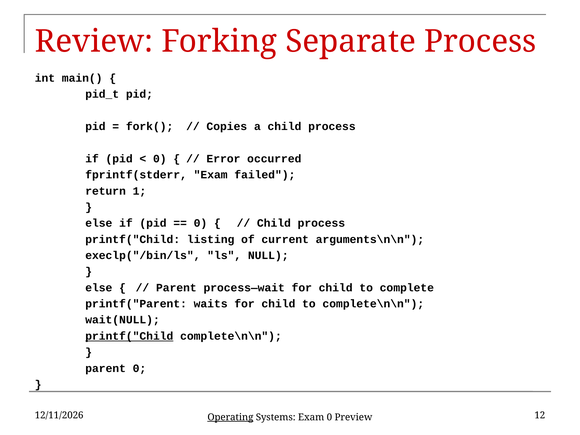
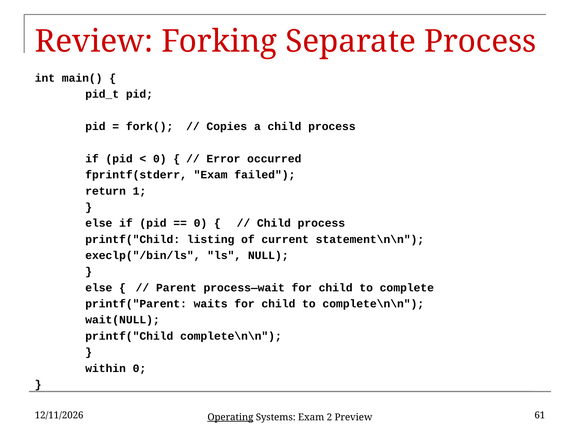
arguments\n\n: arguments\n\n -> statement\n\n
printf("Child at (129, 336) underline: present -> none
parent at (106, 368): parent -> within
12: 12 -> 61
Exam 0: 0 -> 2
